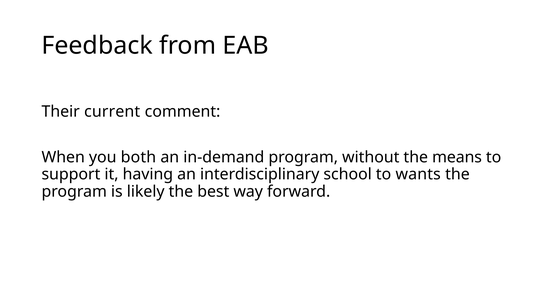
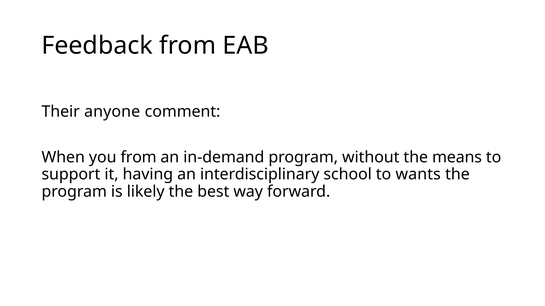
current: current -> anyone
you both: both -> from
